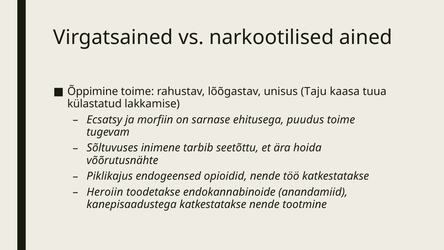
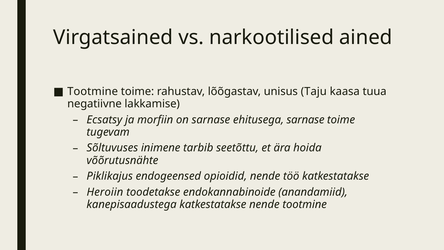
Õppimine at (93, 91): Õppimine -> Tootmine
külastatud: külastatud -> negatiivne
ehitusega puudus: puudus -> sarnase
